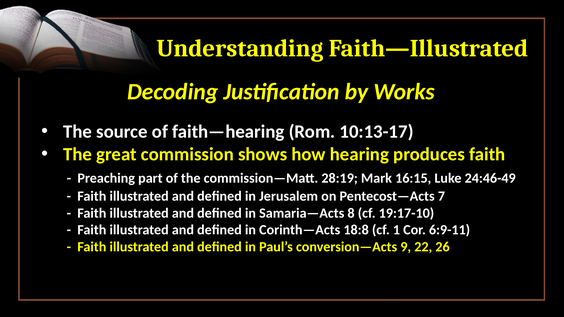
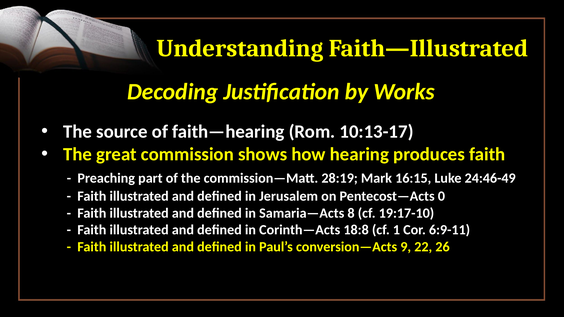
7: 7 -> 0
